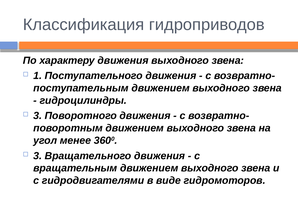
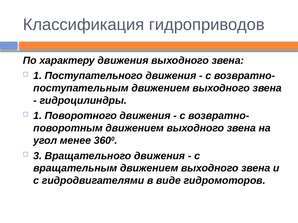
3 at (38, 116): 3 -> 1
